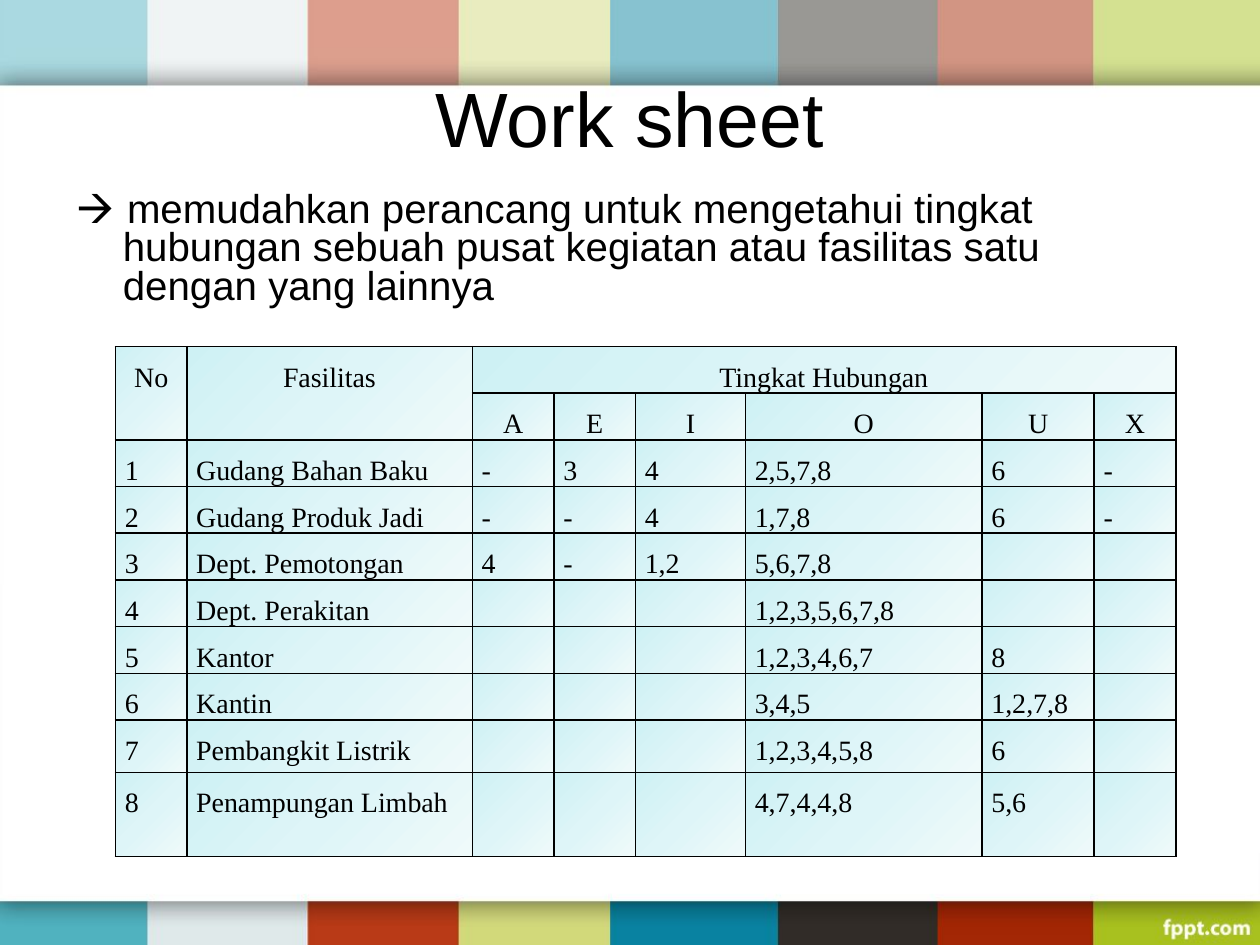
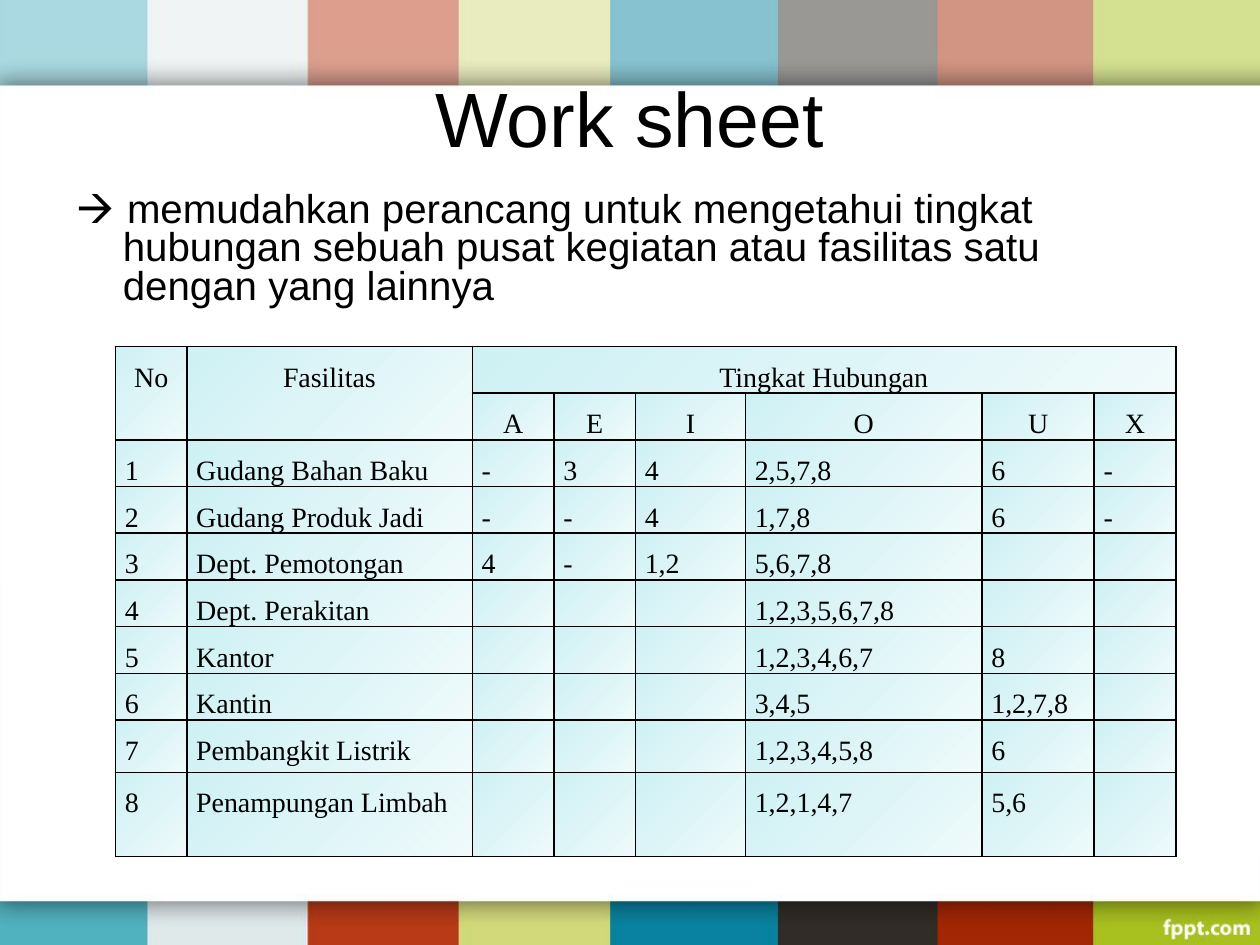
4,7,4,4,8: 4,7,4,4,8 -> 1,2,1,4,7
